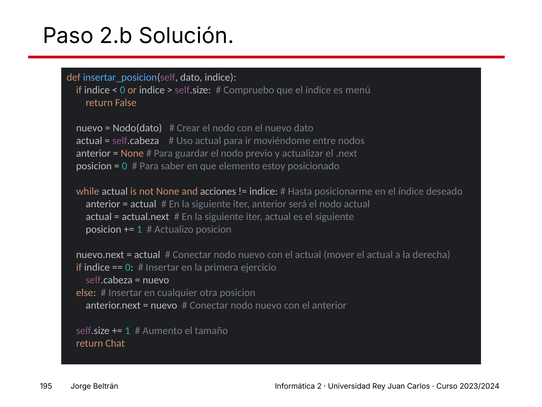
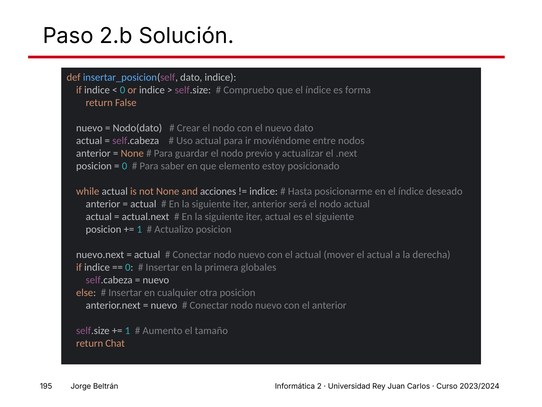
menú: menú -> forma
ejercicio: ejercicio -> globales
